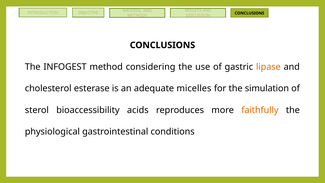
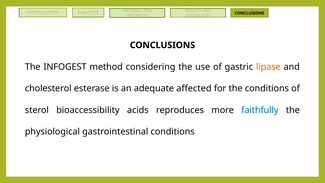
micelles: micelles -> affected
the simulation: simulation -> conditions
faithfully colour: orange -> blue
